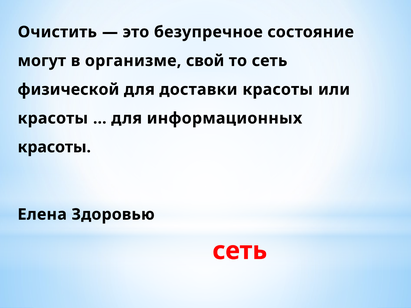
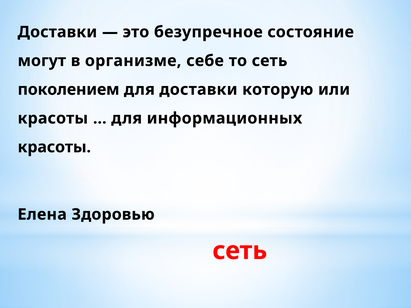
Очистить at (57, 32): Очистить -> Доставки
свой: свой -> себе
физической: физической -> поколением
доставки красоты: красоты -> которую
